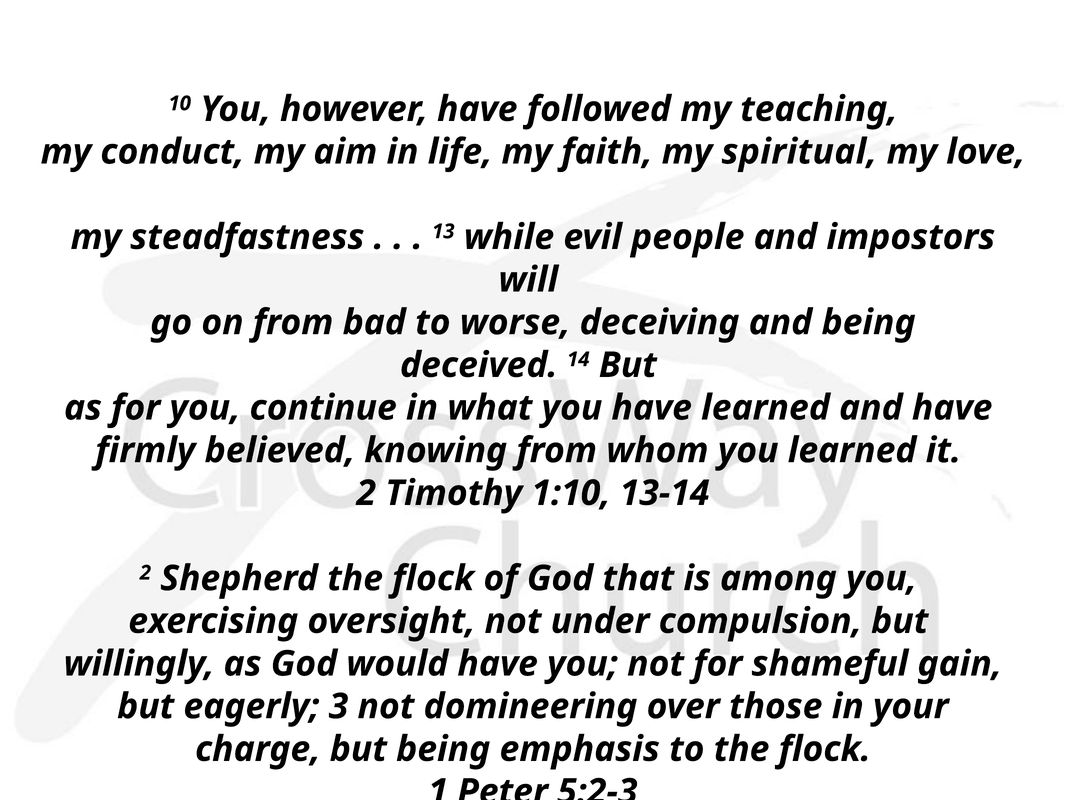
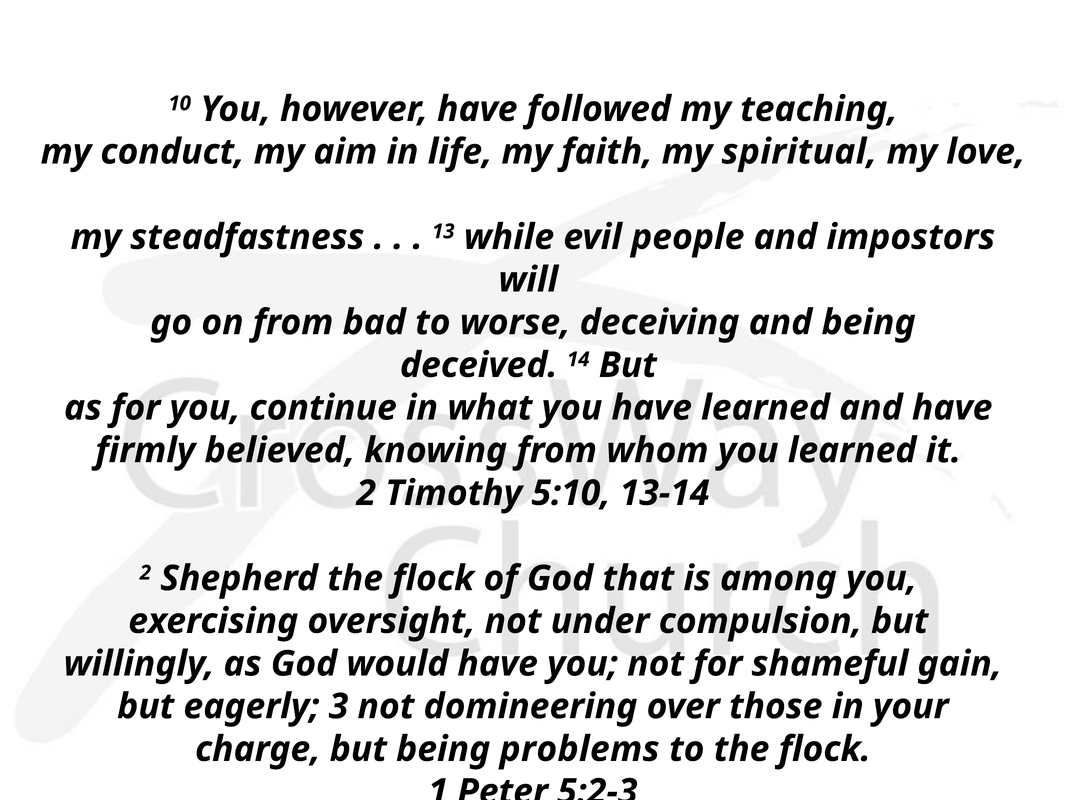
1:10: 1:10 -> 5:10
emphasis: emphasis -> problems
